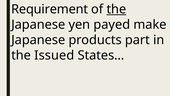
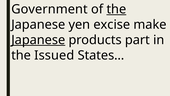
Requirement: Requirement -> Government
payed: payed -> excise
Japanese at (38, 40) underline: none -> present
